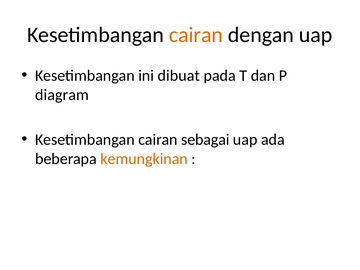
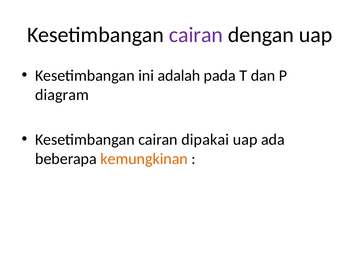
cairan at (196, 35) colour: orange -> purple
dibuat: dibuat -> adalah
sebagai: sebagai -> dipakai
